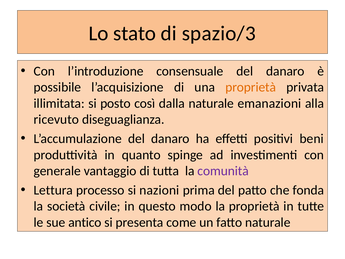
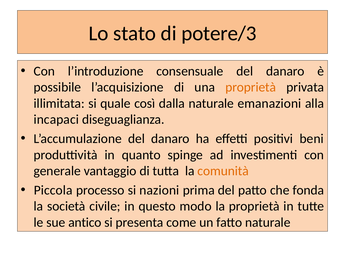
spazio/3: spazio/3 -> potere/3
posto: posto -> quale
ricevuto: ricevuto -> incapaci
comunità colour: purple -> orange
Lettura: Lettura -> Piccola
